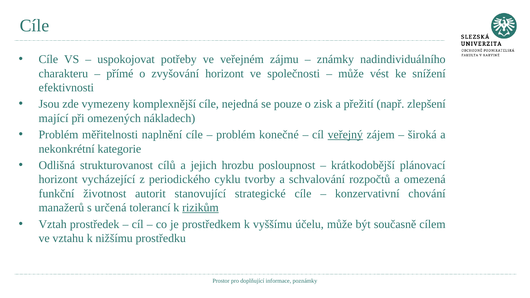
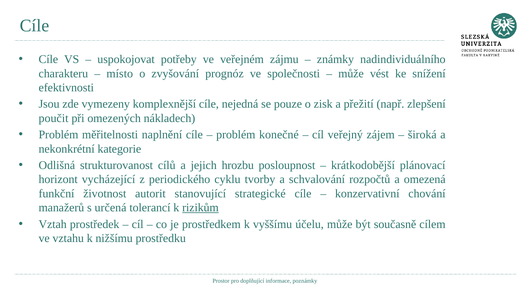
přímé: přímé -> místo
zvyšování horizont: horizont -> prognóz
mající: mající -> poučit
veřejný underline: present -> none
